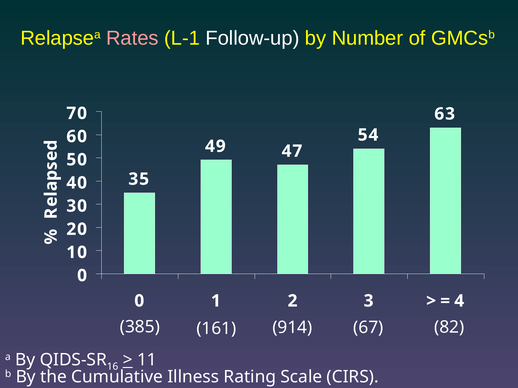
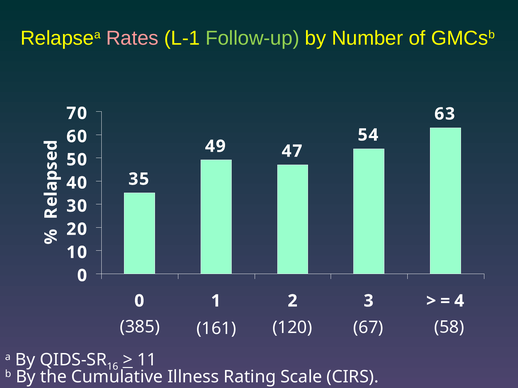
Follow-up colour: white -> light green
914: 914 -> 120
82: 82 -> 58
